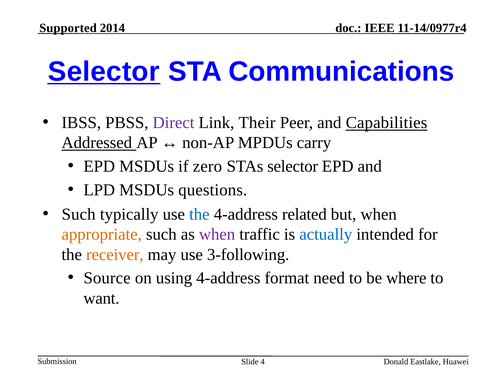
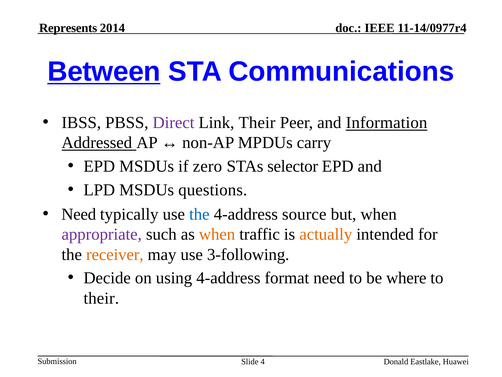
Supported: Supported -> Represents
Selector at (104, 71): Selector -> Between
Capabilities: Capabilities -> Information
Such at (79, 214): Such -> Need
related: related -> source
appropriate colour: orange -> purple
when at (217, 234) colour: purple -> orange
actually colour: blue -> orange
Source: Source -> Decide
want at (101, 298): want -> their
